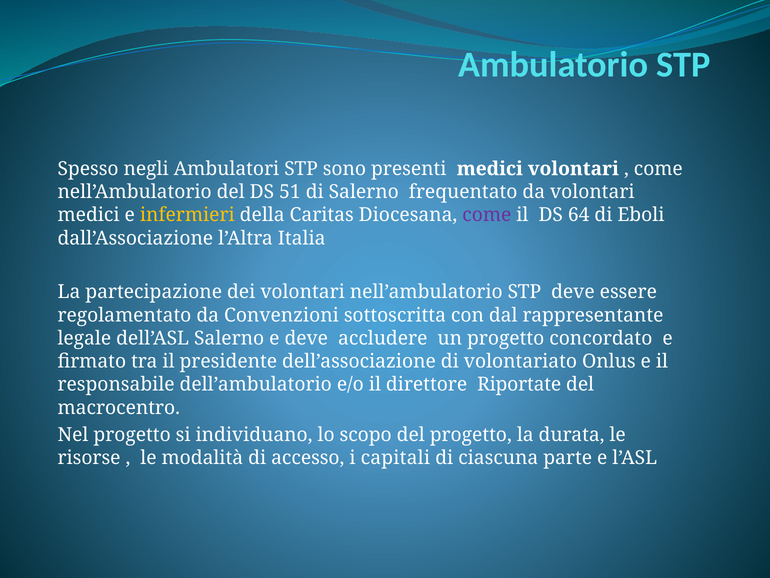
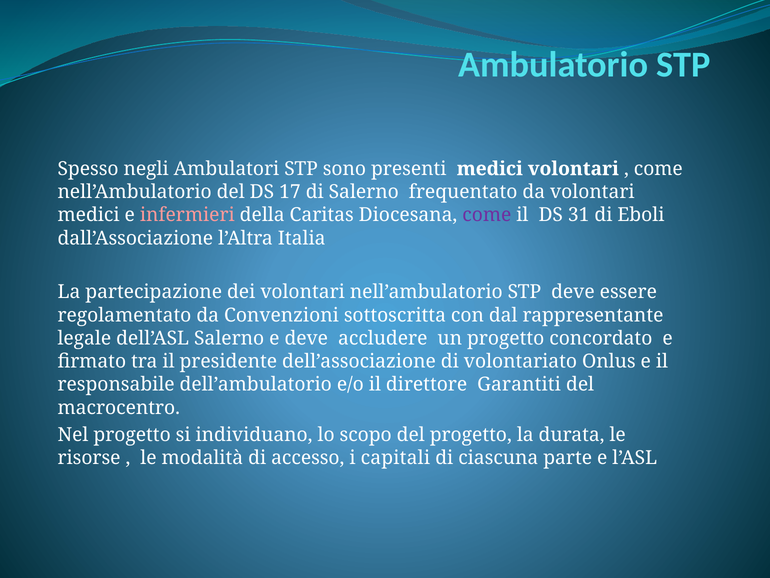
51: 51 -> 17
infermieri colour: yellow -> pink
64: 64 -> 31
Riportate: Riportate -> Garantiti
